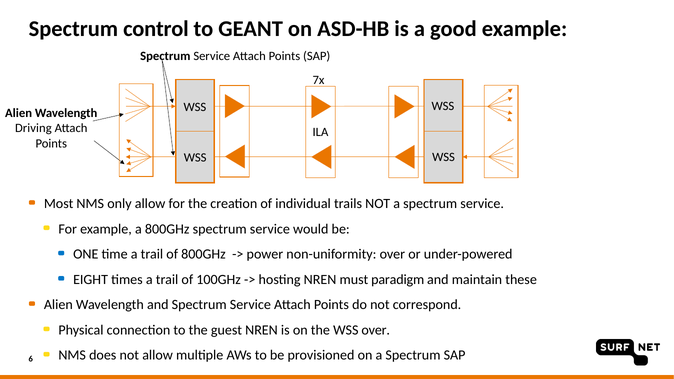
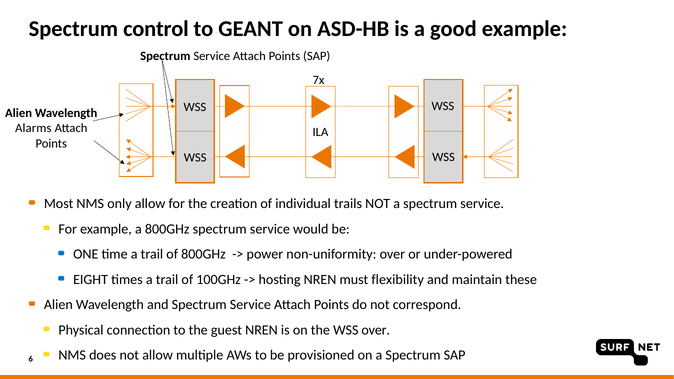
Driving: Driving -> Alarms
paradigm: paradigm -> flexibility
